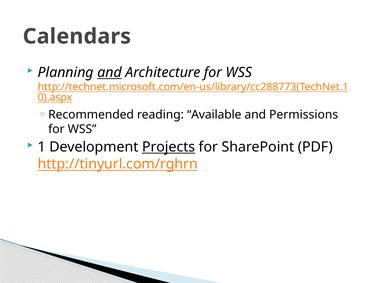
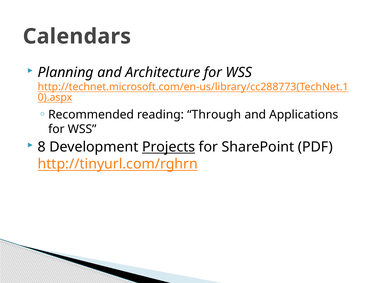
and at (110, 72) underline: present -> none
Available: Available -> Through
Permissions: Permissions -> Applications
1: 1 -> 8
